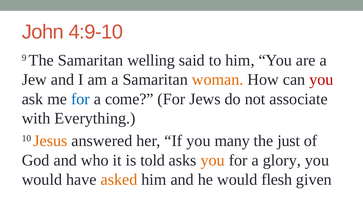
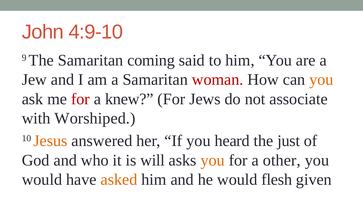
welling: welling -> coming
woman colour: orange -> red
you at (321, 80) colour: red -> orange
for at (80, 99) colour: blue -> red
come: come -> knew
Everything: Everything -> Worshiped
many: many -> heard
told: told -> will
glory: glory -> other
